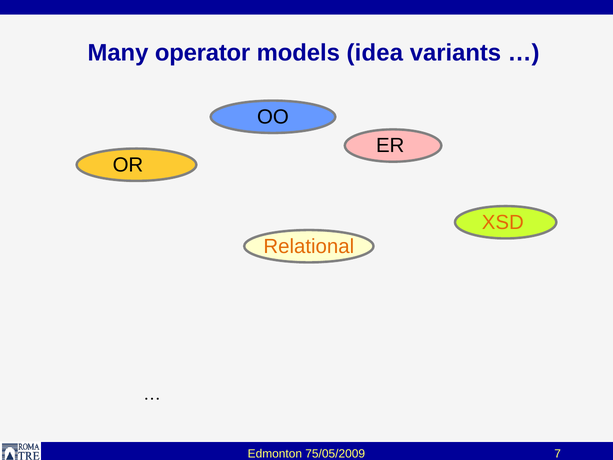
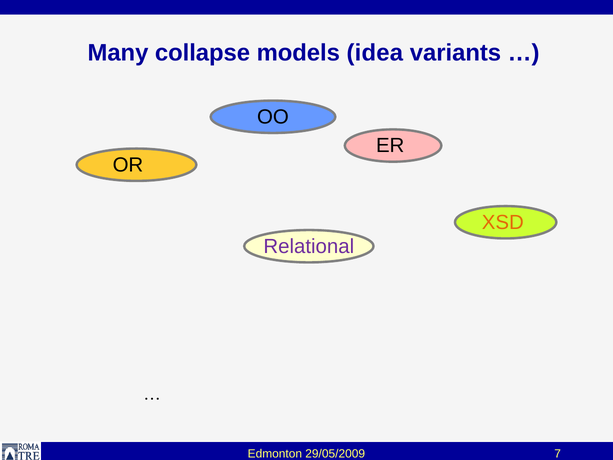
operator: operator -> collapse
Relational colour: orange -> purple
75/05/2009: 75/05/2009 -> 29/05/2009
